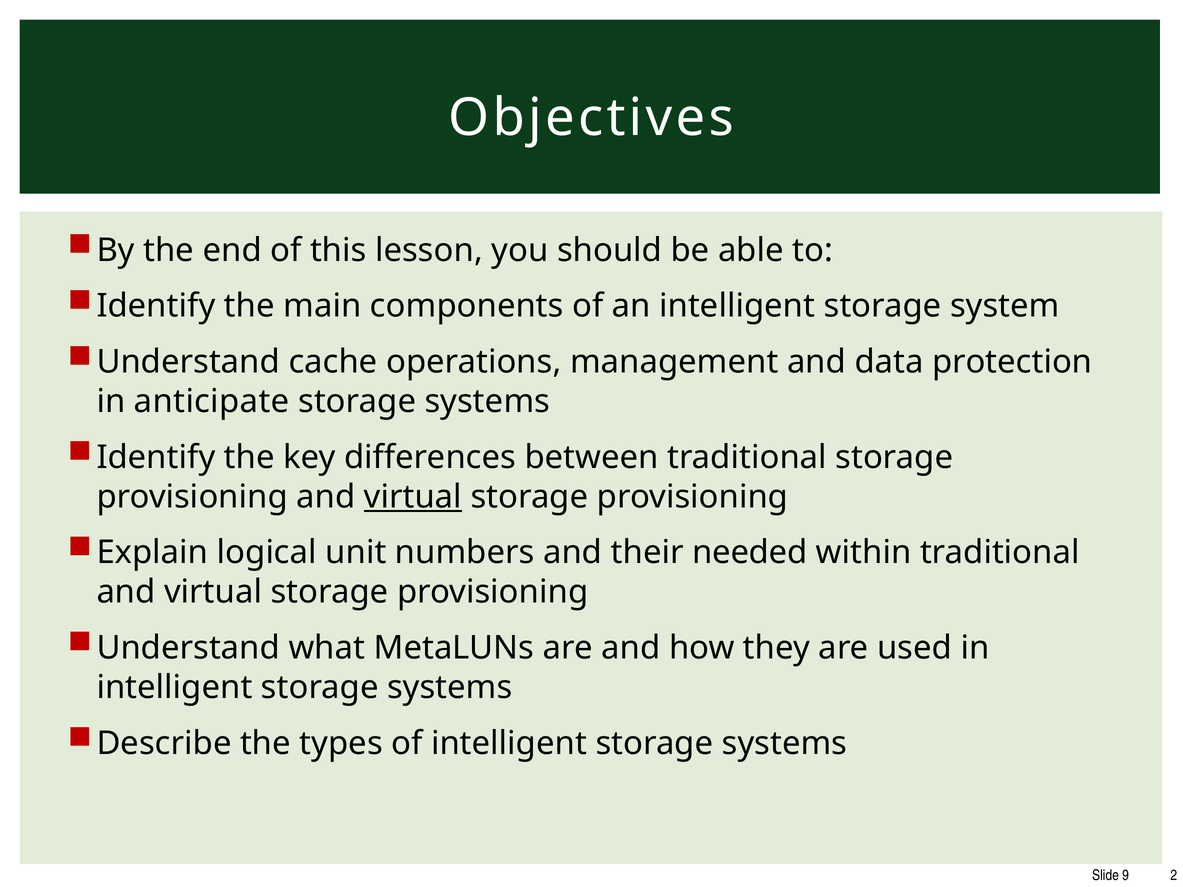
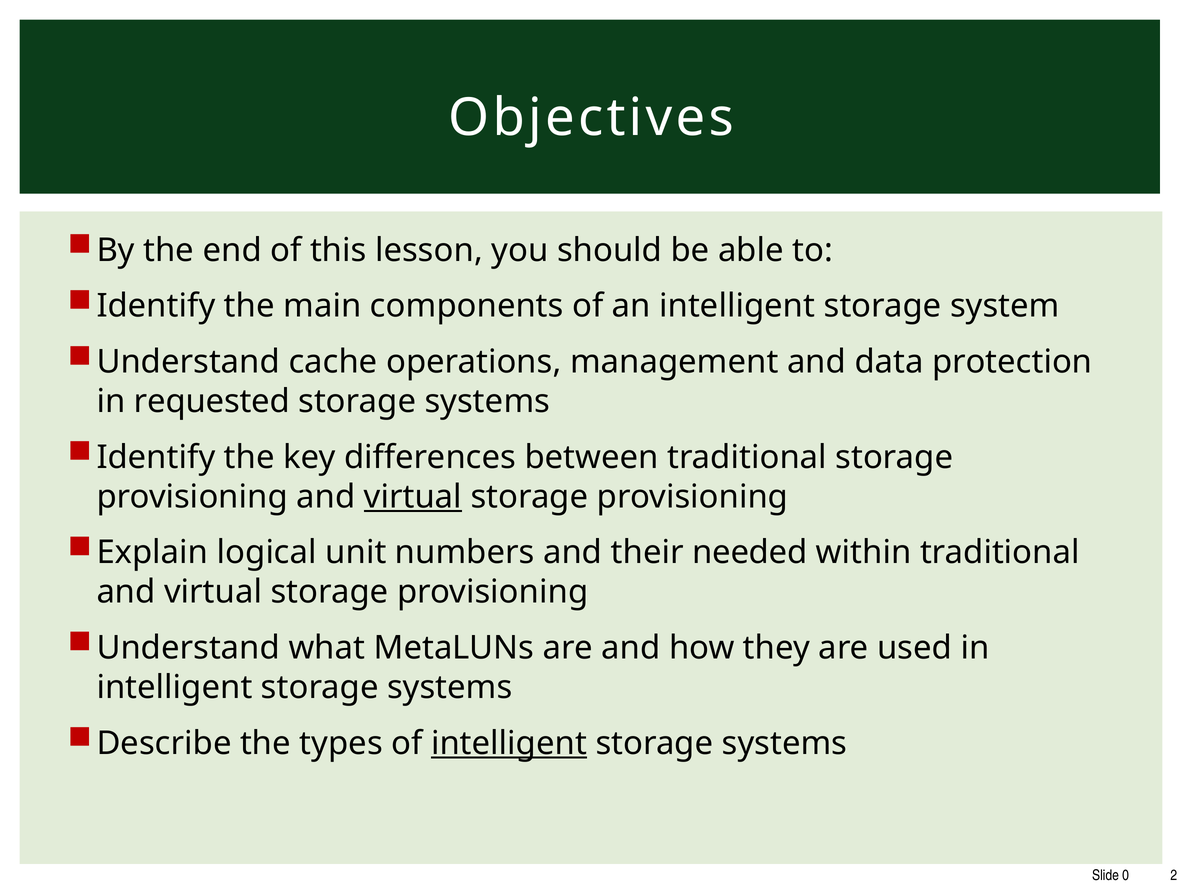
anticipate: anticipate -> requested
intelligent at (509, 743) underline: none -> present
9: 9 -> 0
